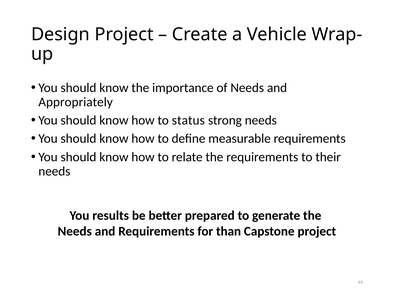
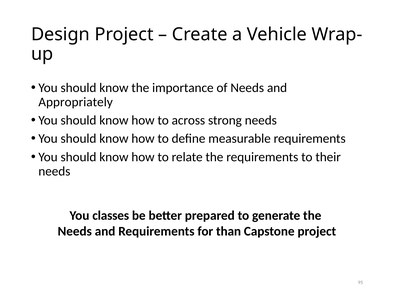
status: status -> across
results: results -> classes
